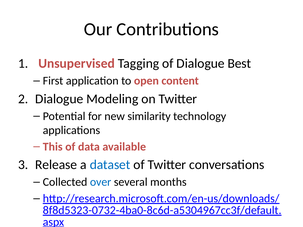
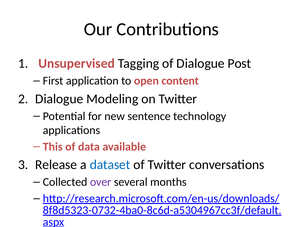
Best: Best -> Post
similarity: similarity -> sentence
over colour: blue -> purple
